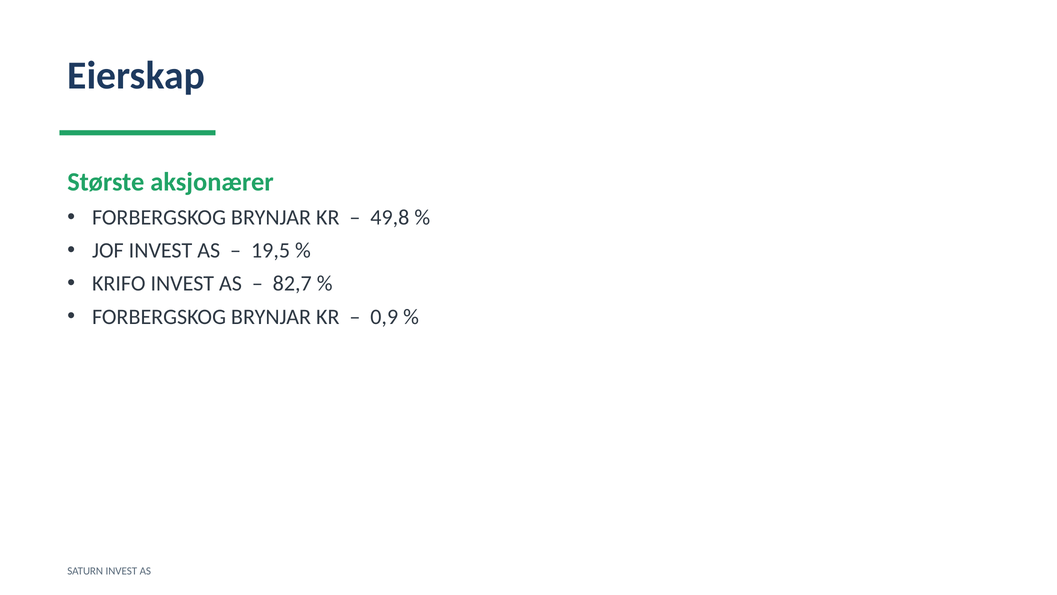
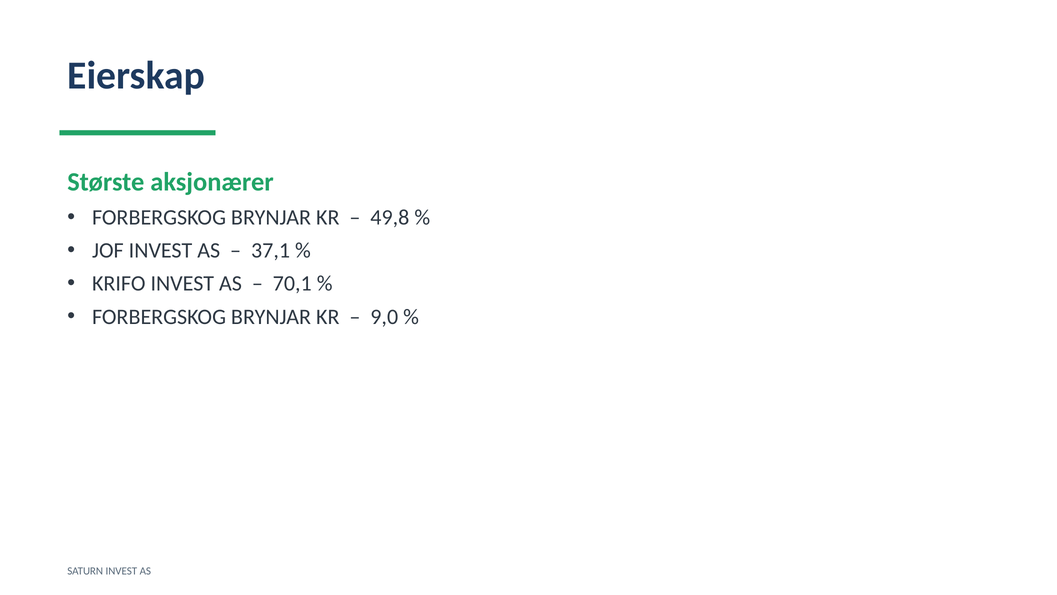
19,5: 19,5 -> 37,1
82,7: 82,7 -> 70,1
0,9: 0,9 -> 9,0
